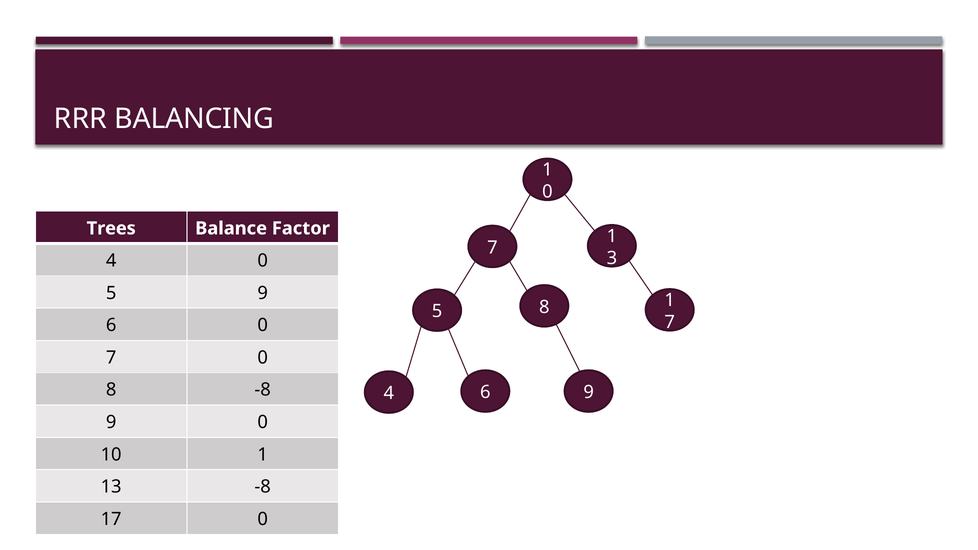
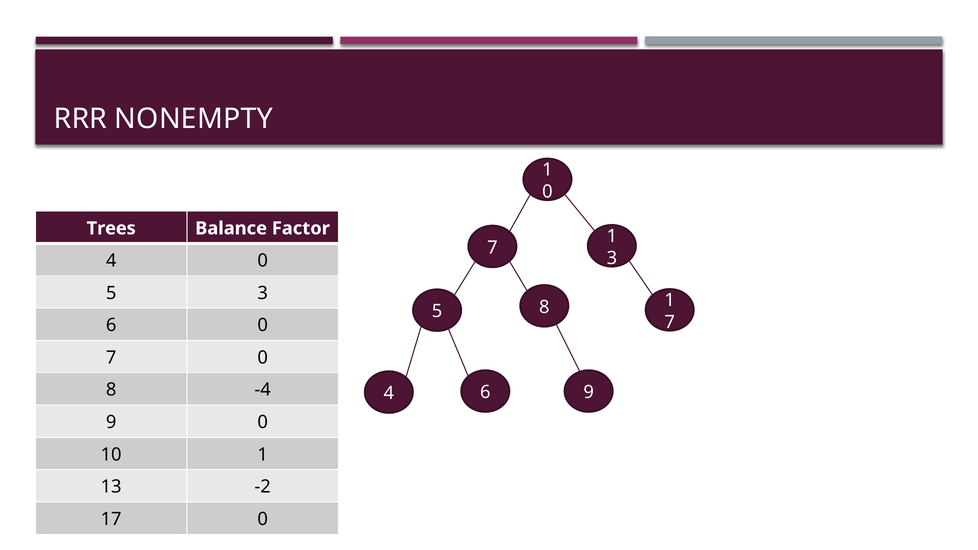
BALANCING: BALANCING -> NONEMPTY
5 9: 9 -> 3
8 -8: -8 -> -4
13 -8: -8 -> -2
